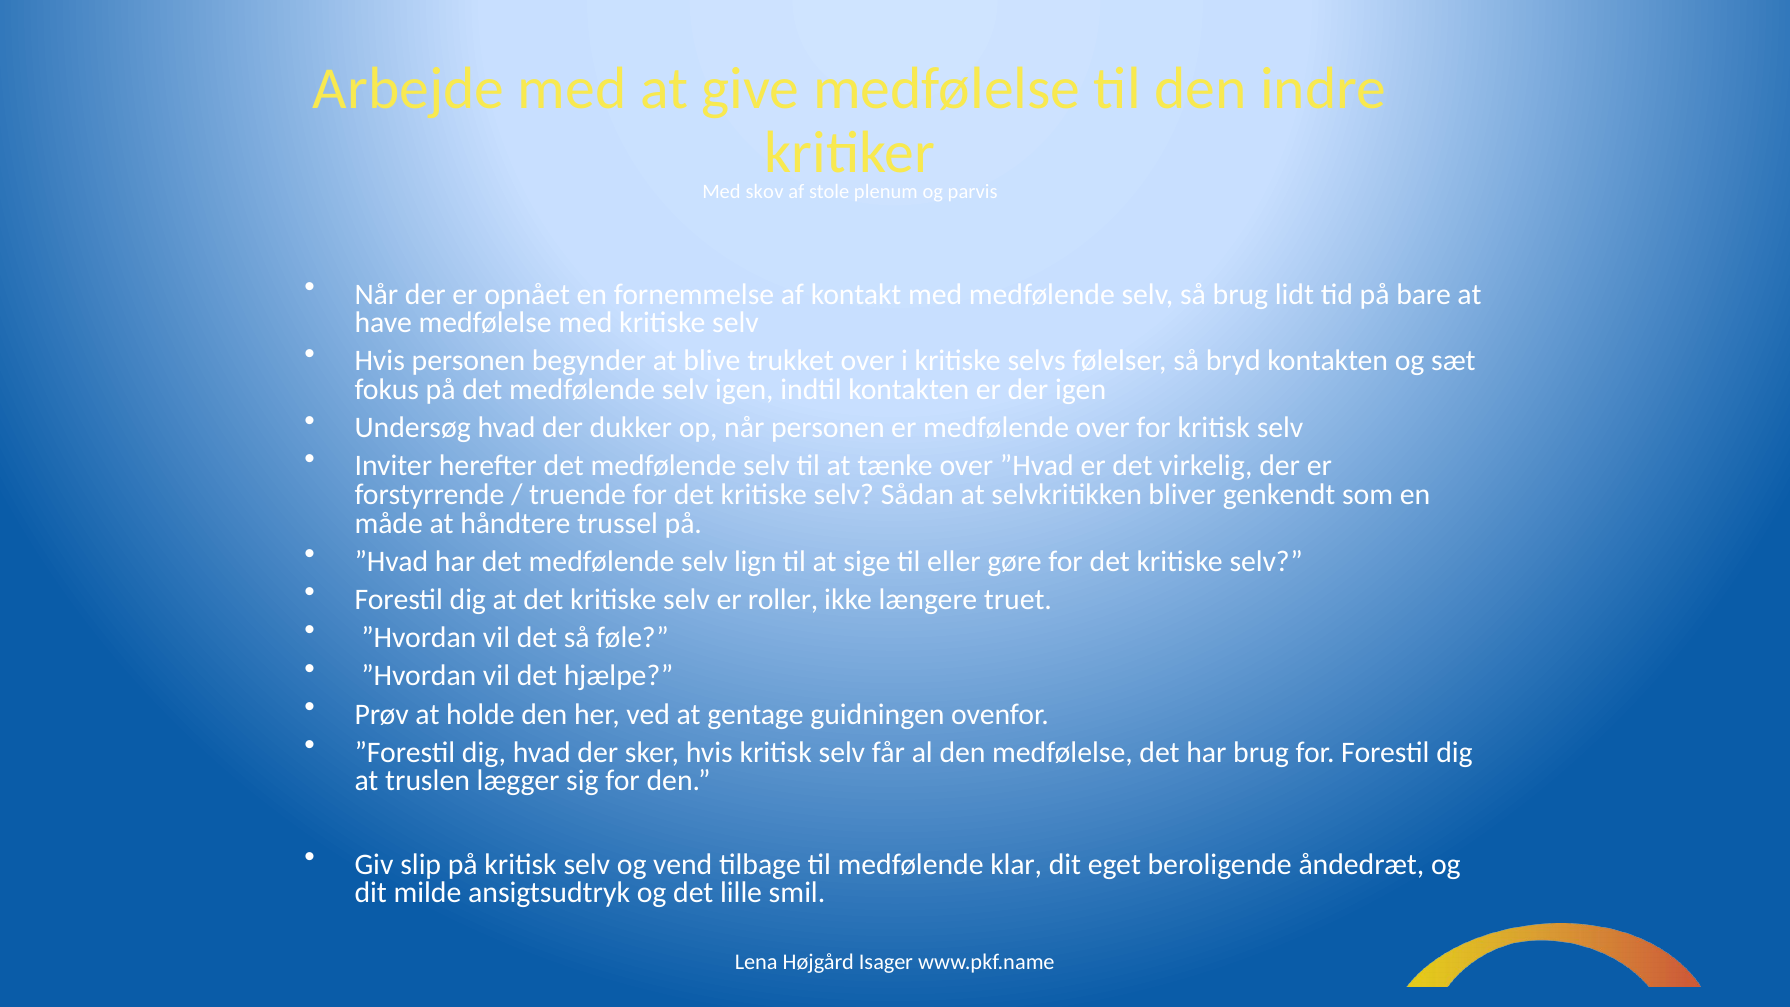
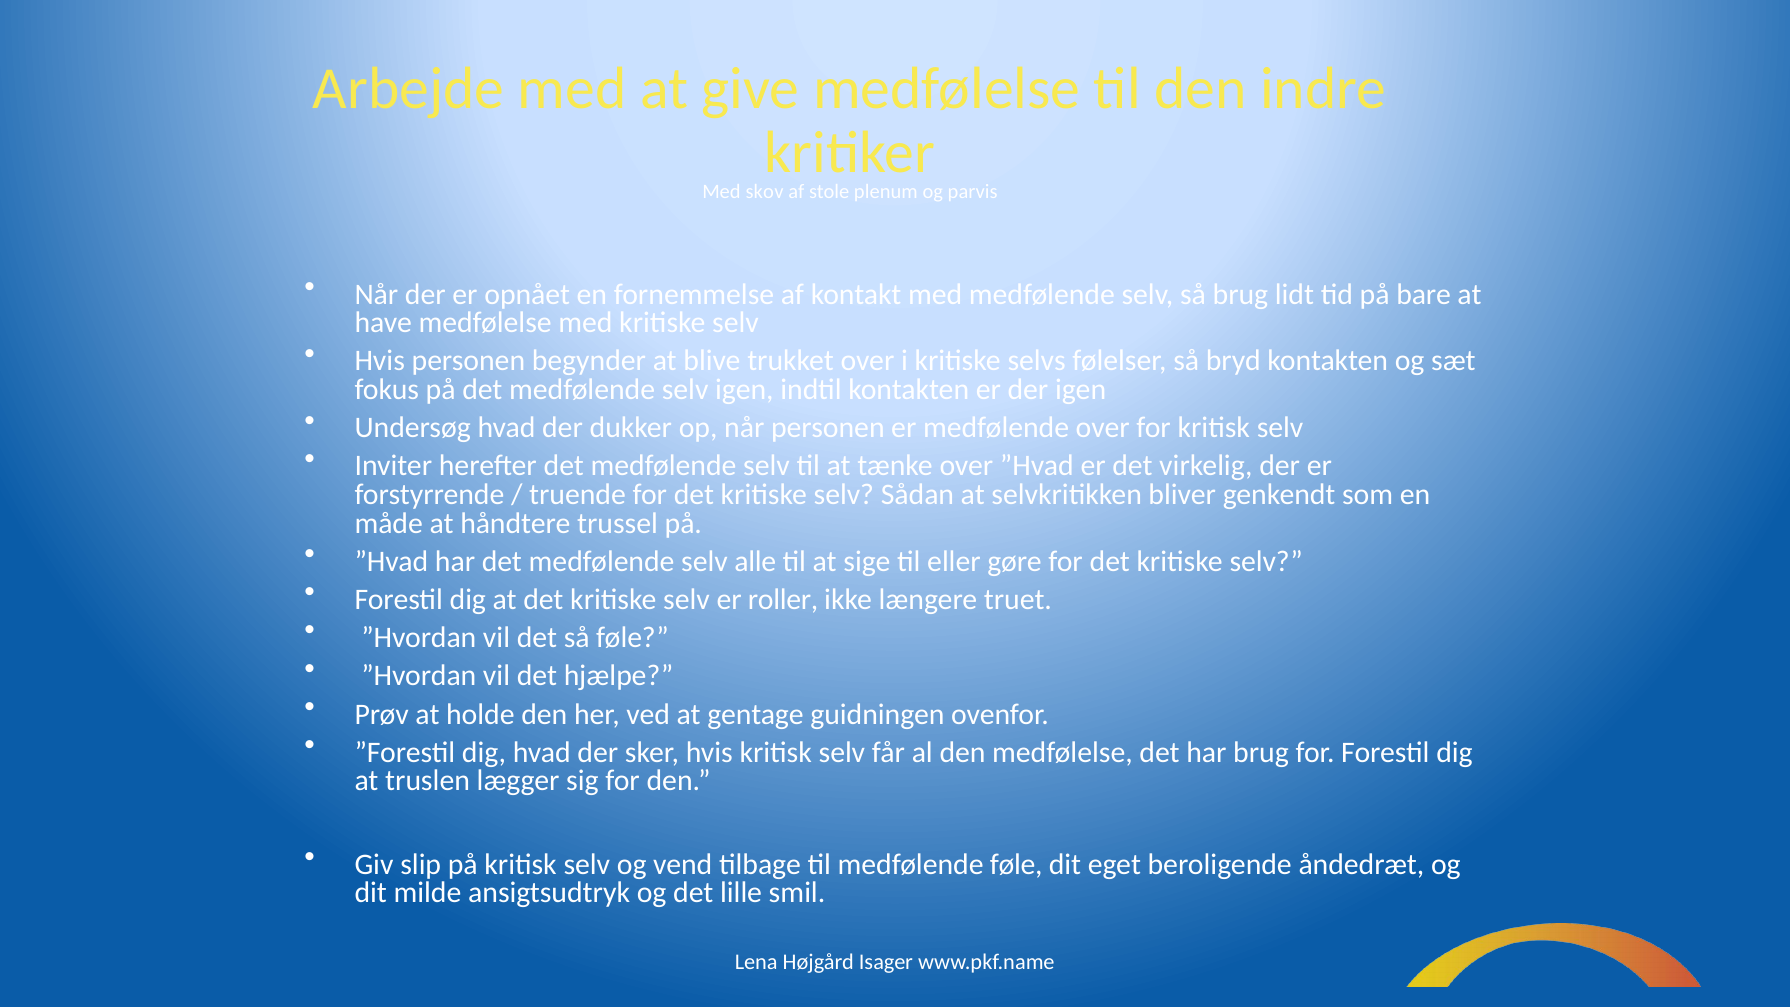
lign: lign -> alle
medfølende klar: klar -> føle
